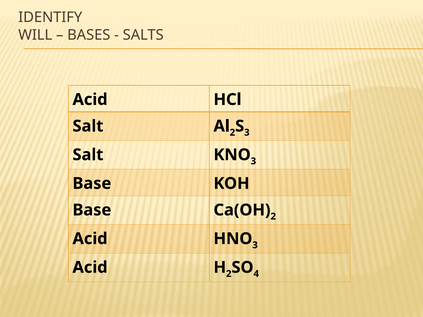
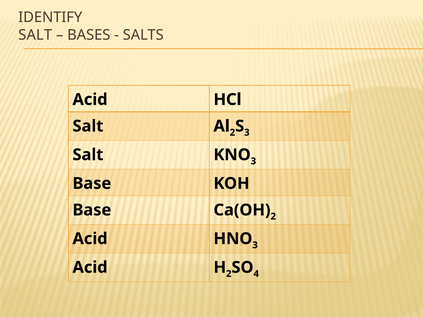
WILL at (35, 35): WILL -> SALT
